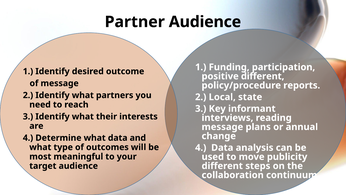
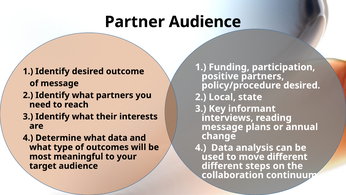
positive different: different -> partners
policy/procedure reports: reports -> desired
move publicity: publicity -> different
